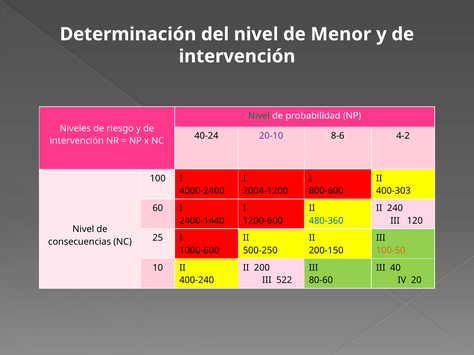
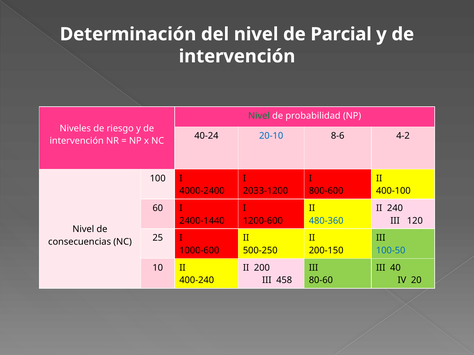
Menor: Menor -> Parcial
20-10 colour: purple -> blue
2004-1200: 2004-1200 -> 2033-1200
400-303: 400-303 -> 400-100
100-50 colour: orange -> blue
522: 522 -> 458
